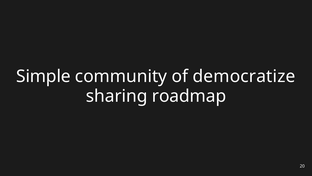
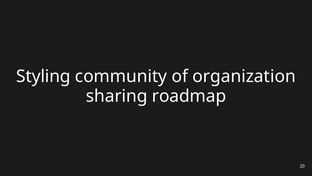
Simple: Simple -> Styling
democratize: democratize -> organization
